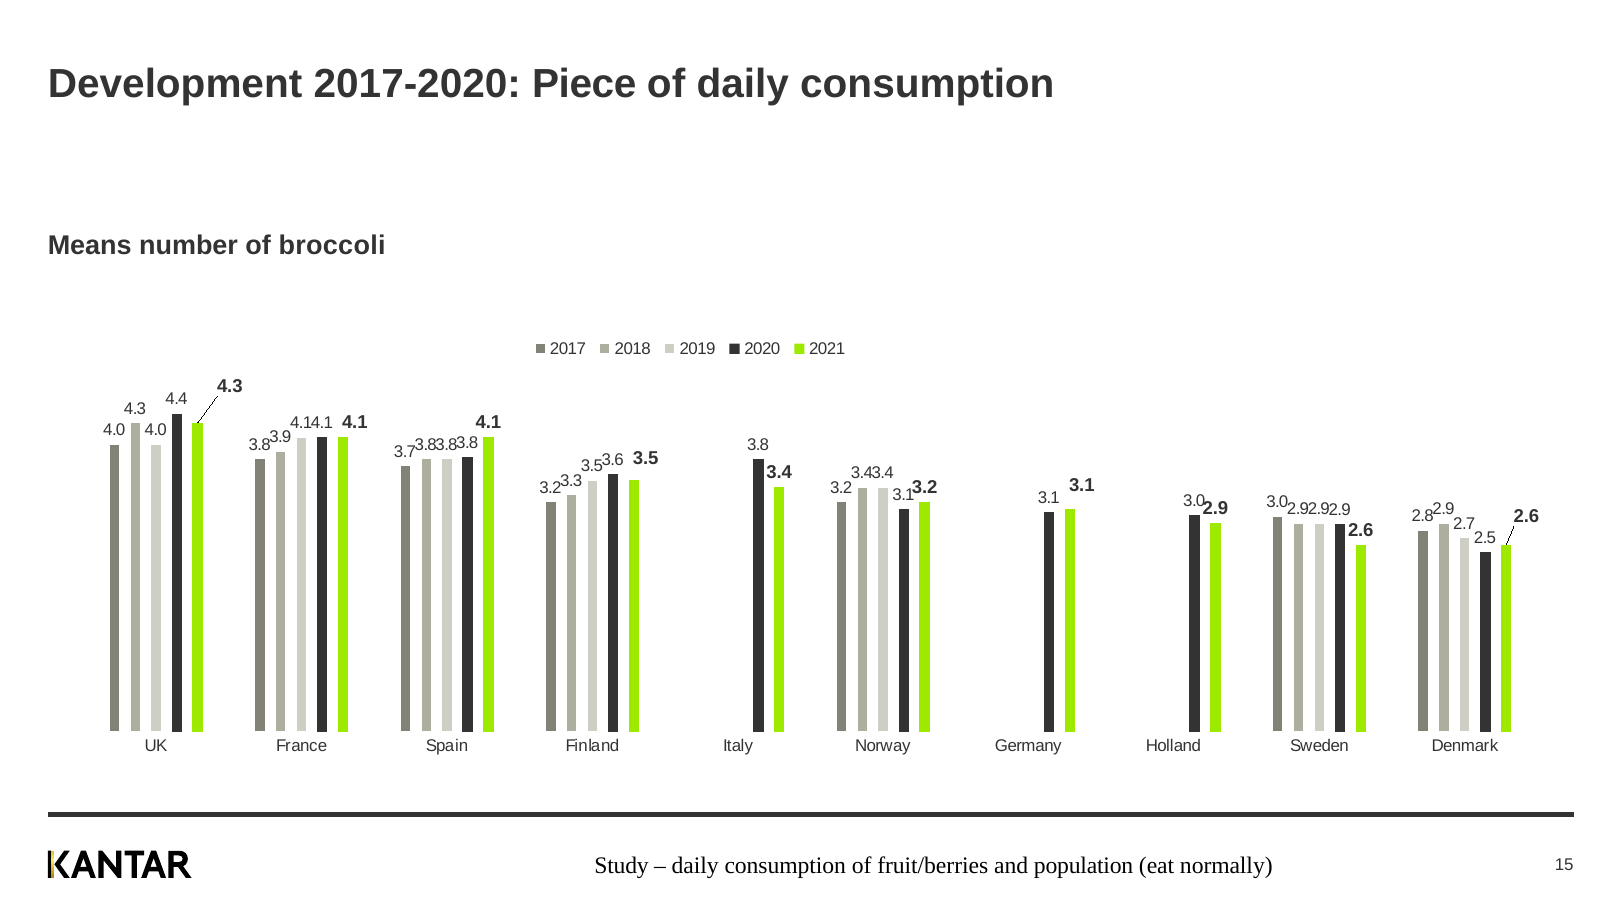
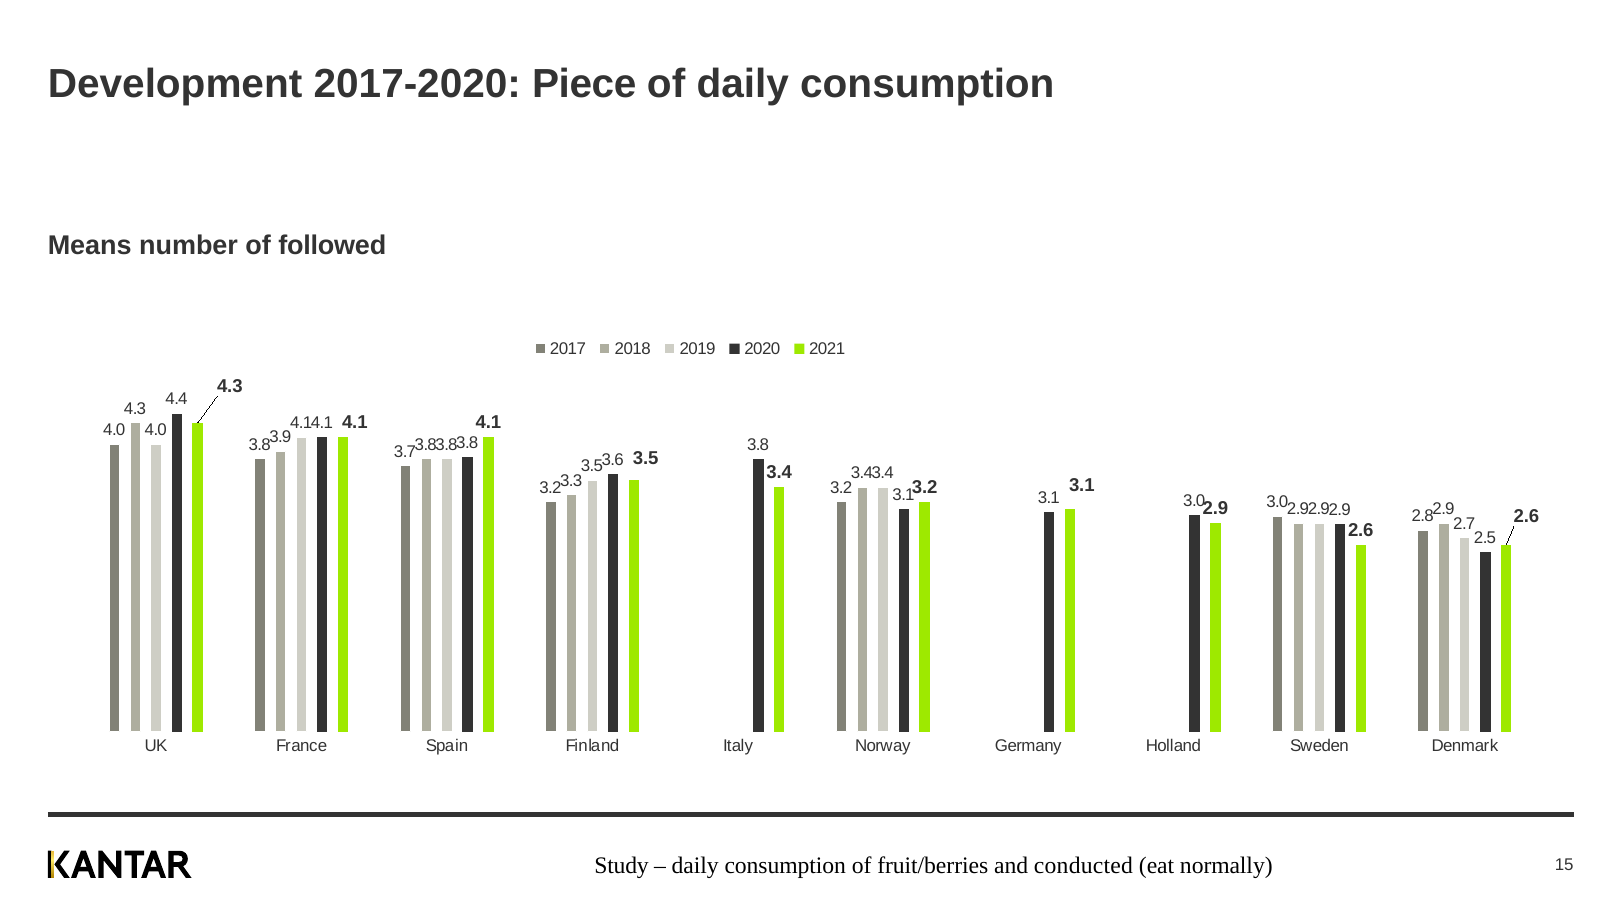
broccoli: broccoli -> followed
population: population -> conducted
